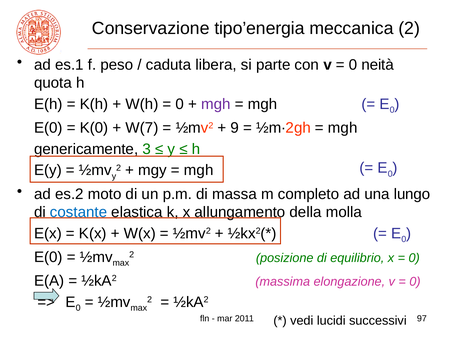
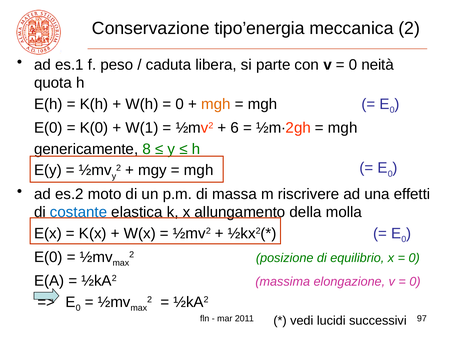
mgh at (216, 104) colour: purple -> orange
W(7: W(7 -> W(1
9: 9 -> 6
3: 3 -> 8
completo: completo -> riscrivere
lungo: lungo -> effetti
